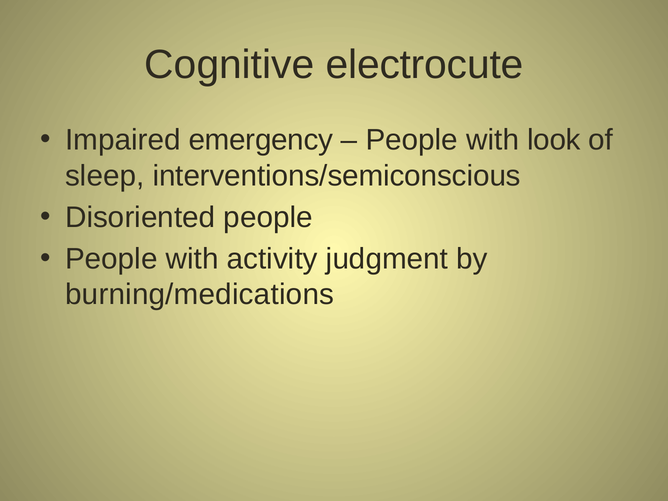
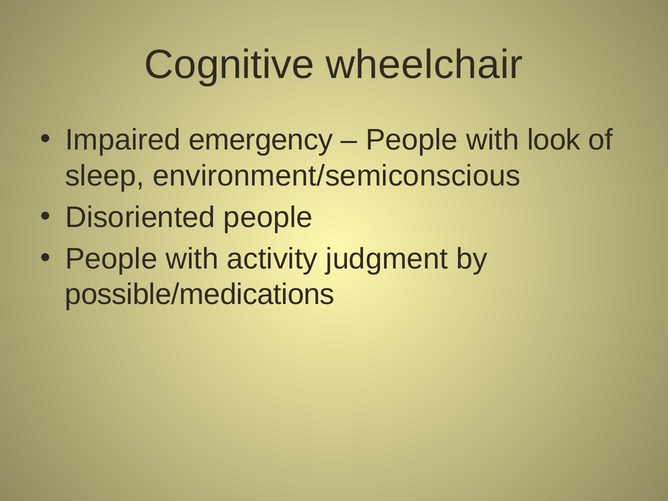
electrocute: electrocute -> wheelchair
interventions/semiconscious: interventions/semiconscious -> environment/semiconscious
burning/medications: burning/medications -> possible/medications
